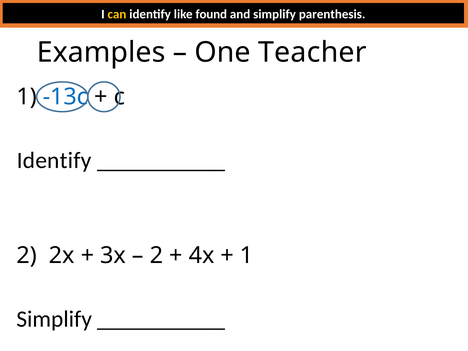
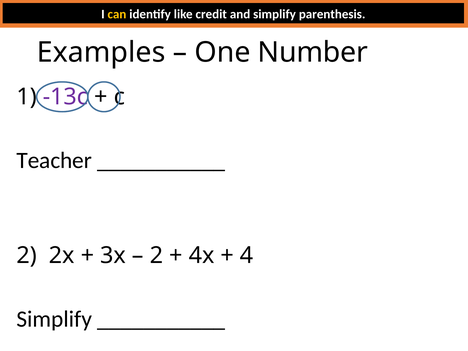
found: found -> credit
Teacher: Teacher -> Number
-13c colour: blue -> purple
Identify at (54, 160): Identify -> Teacher
1 at (247, 256): 1 -> 4
